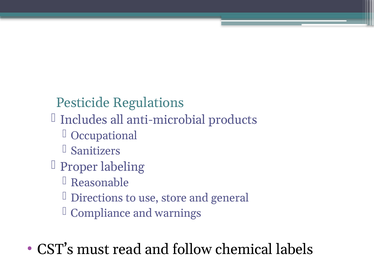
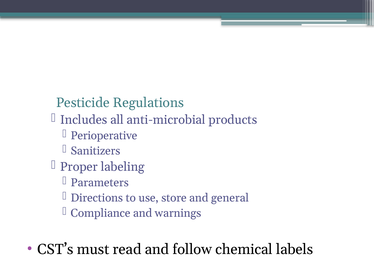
Occupational: Occupational -> Perioperative
Reasonable: Reasonable -> Parameters
